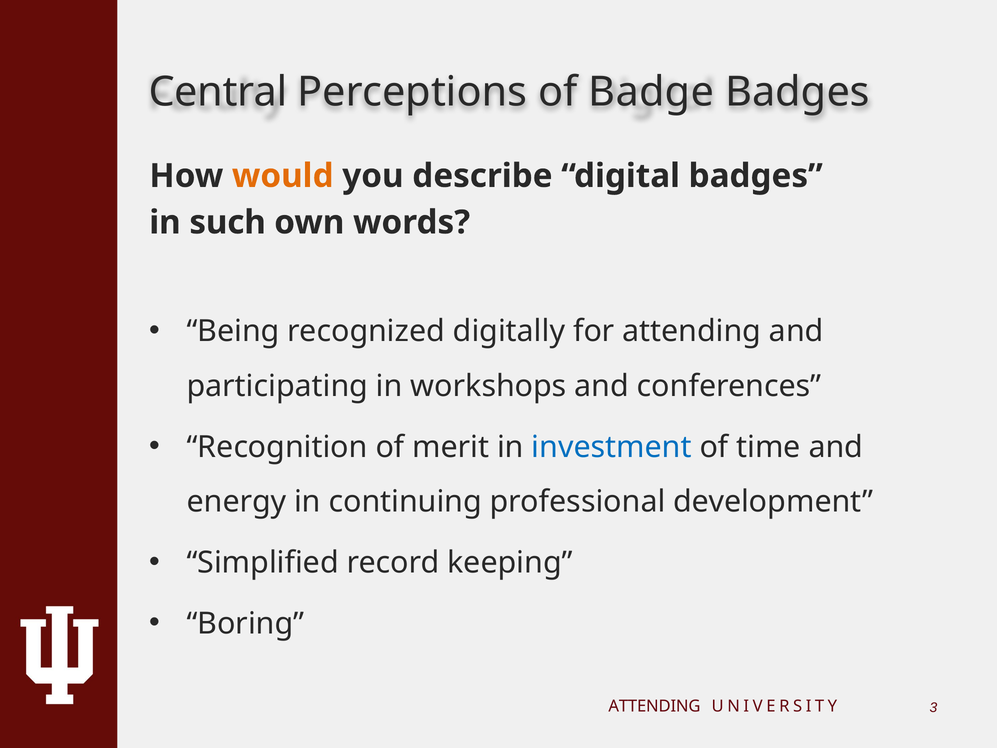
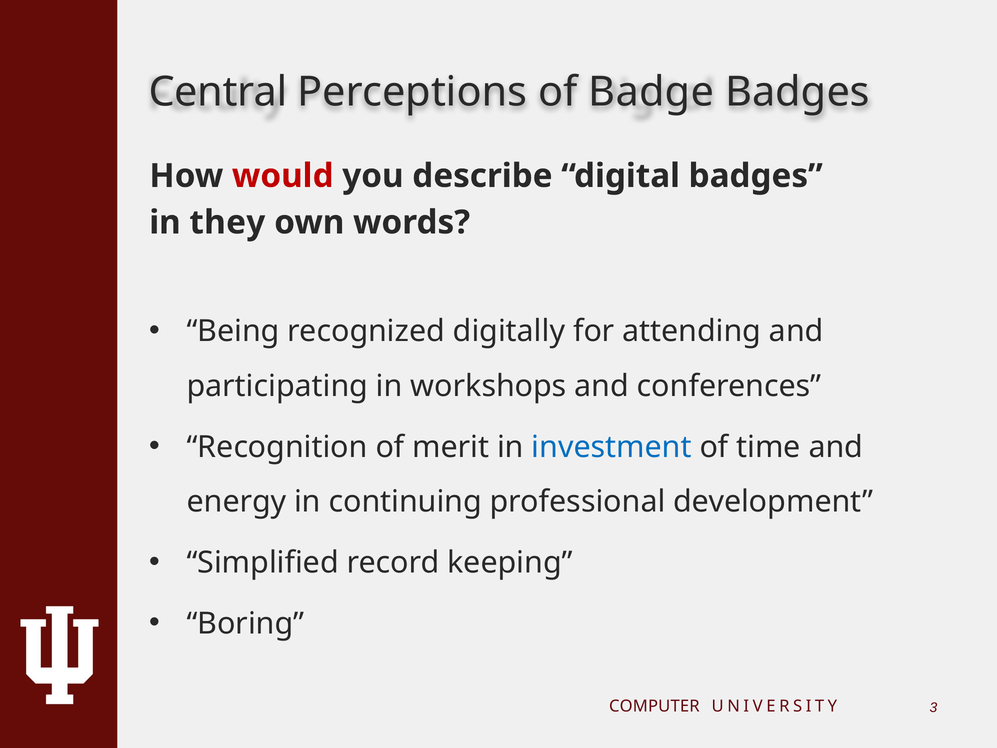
would colour: orange -> red
such: such -> they
ATTENDING at (655, 706): ATTENDING -> COMPUTER
